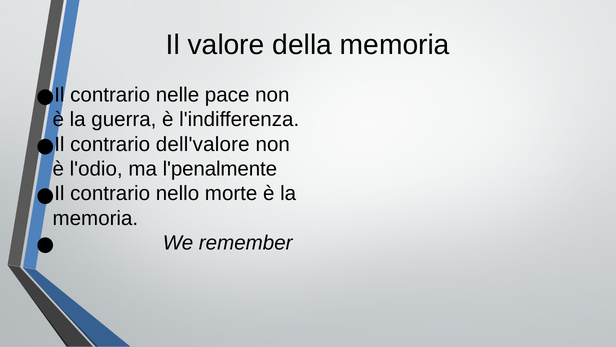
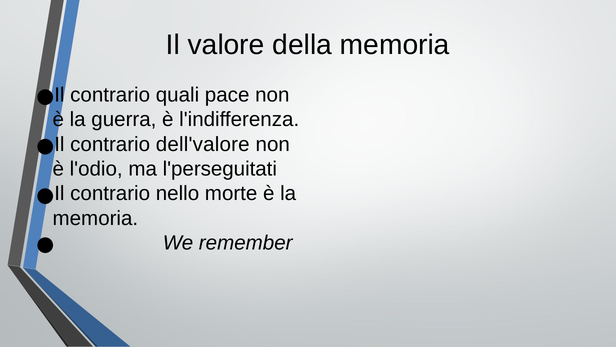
nelle: nelle -> quali
l'penalmente: l'penalmente -> l'perseguitati
